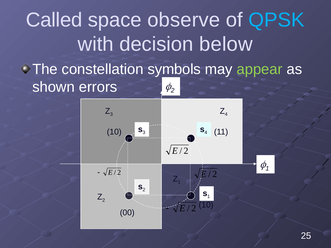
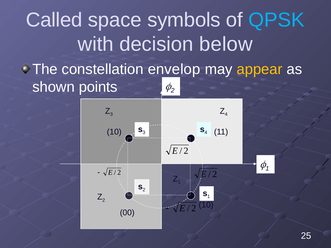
observe: observe -> symbols
symbols: symbols -> envelop
appear colour: light green -> yellow
errors: errors -> points
